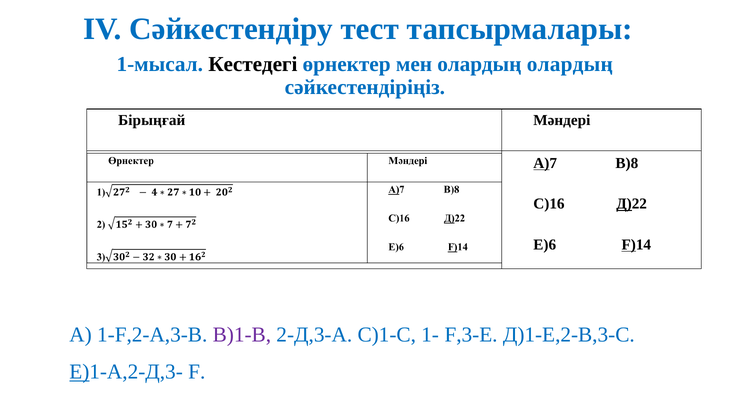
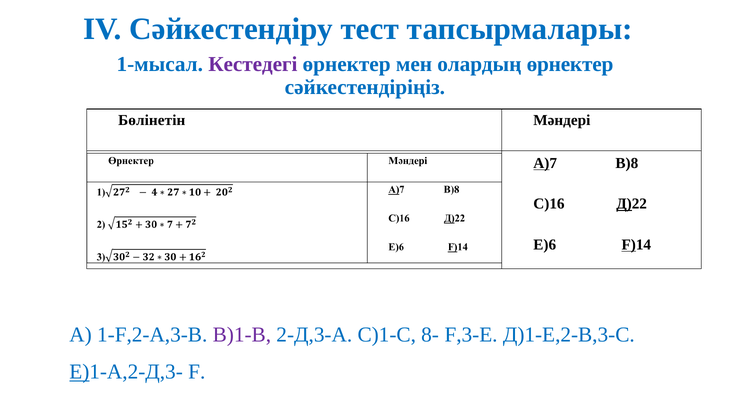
Кестедегі colour: black -> purple
олардың олардың: олардың -> өрнектер
Бірыңғай: Бірыңғай -> Бөлінетін
1-: 1- -> 8-
